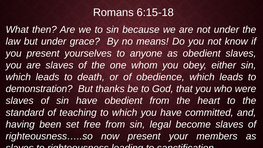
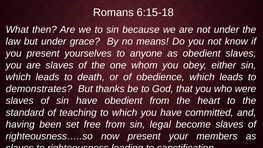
demonstration: demonstration -> demonstrates
